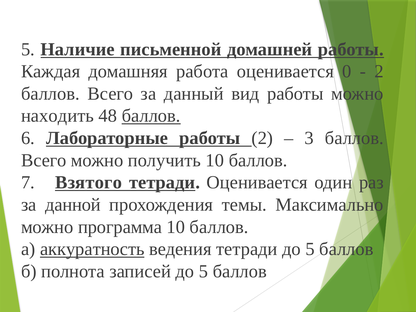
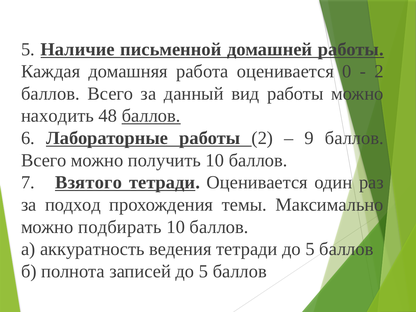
3: 3 -> 9
данной: данной -> подход
программа: программа -> подбирать
аккуратность underline: present -> none
